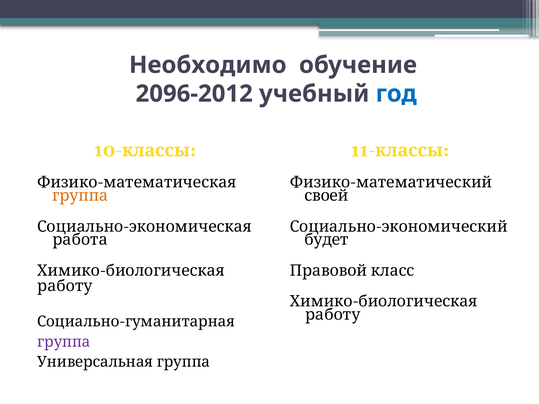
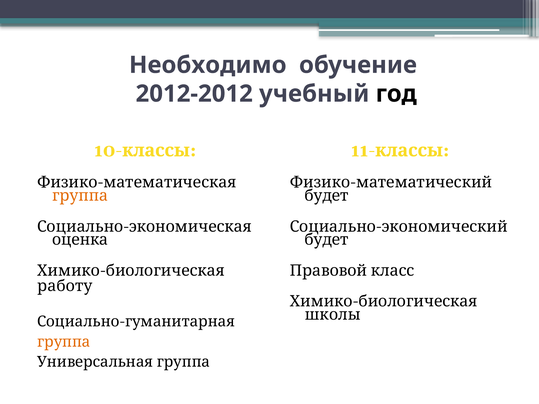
2096-2012: 2096-2012 -> 2012-2012
год colour: blue -> black
своей at (327, 196): своей -> будет
работа: работа -> оценка
работу at (333, 315): работу -> школы
группа at (64, 342) colour: purple -> orange
